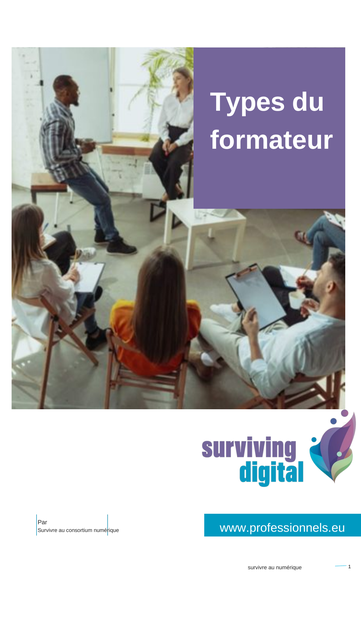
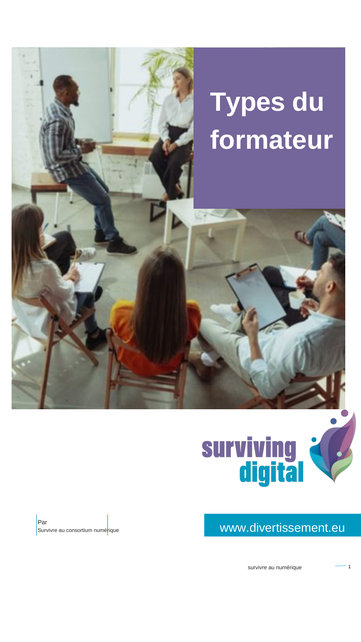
www.professionnels.eu: www.professionnels.eu -> www.divertissement.eu
